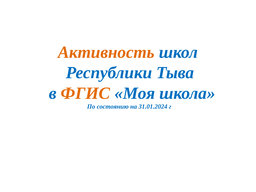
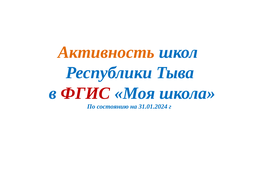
ФГИС colour: orange -> red
